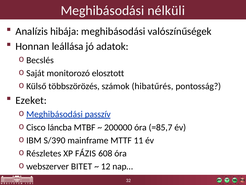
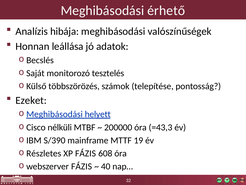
nélküli: nélküli -> érhető
elosztott: elosztott -> tesztelés
hibatűrés: hibatűrés -> telepítése
passzív: passzív -> helyett
láncba: láncba -> nélküli
=85,7: =85,7 -> =43,3
11: 11 -> 19
webszerver BITET: BITET -> FÁZIS
12: 12 -> 40
